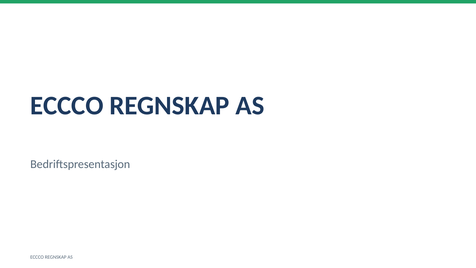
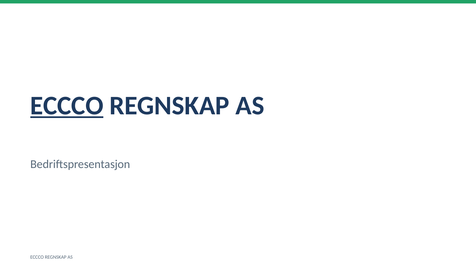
ECCCO at (67, 106) underline: none -> present
